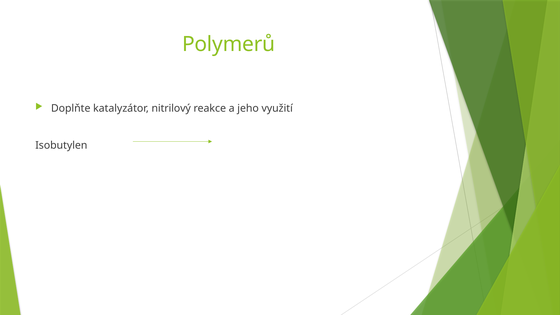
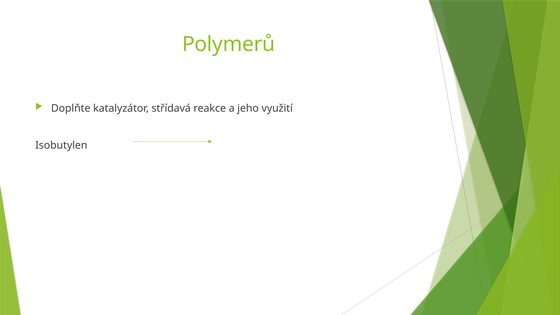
nitrilový: nitrilový -> střídavá
